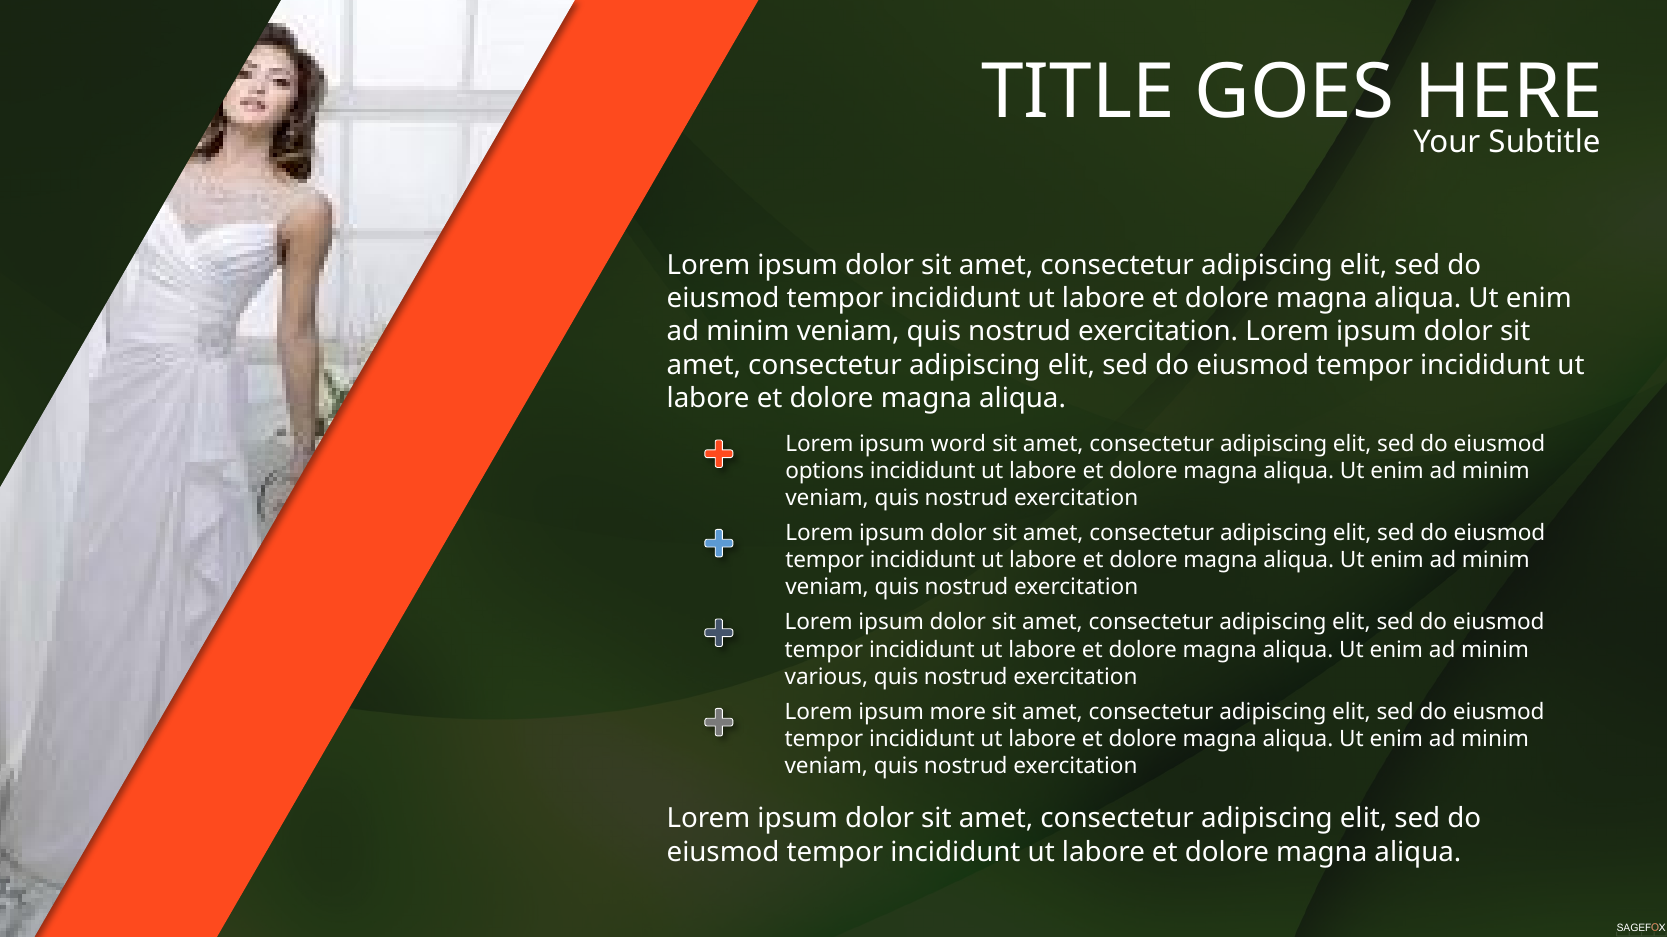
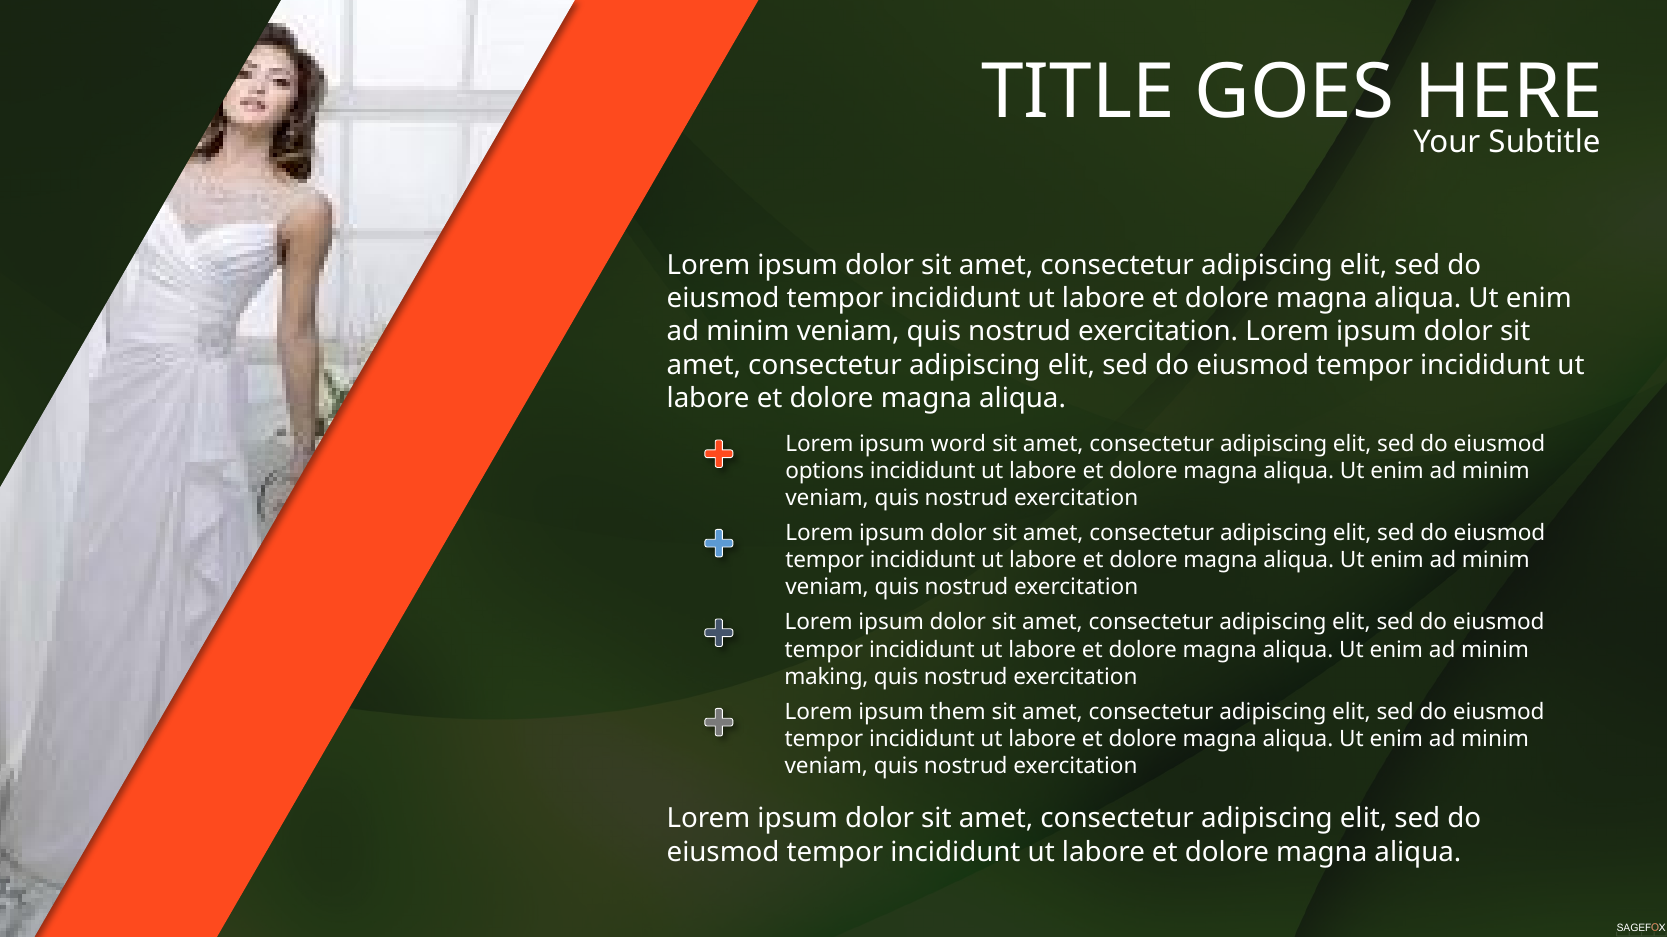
various: various -> making
more: more -> them
